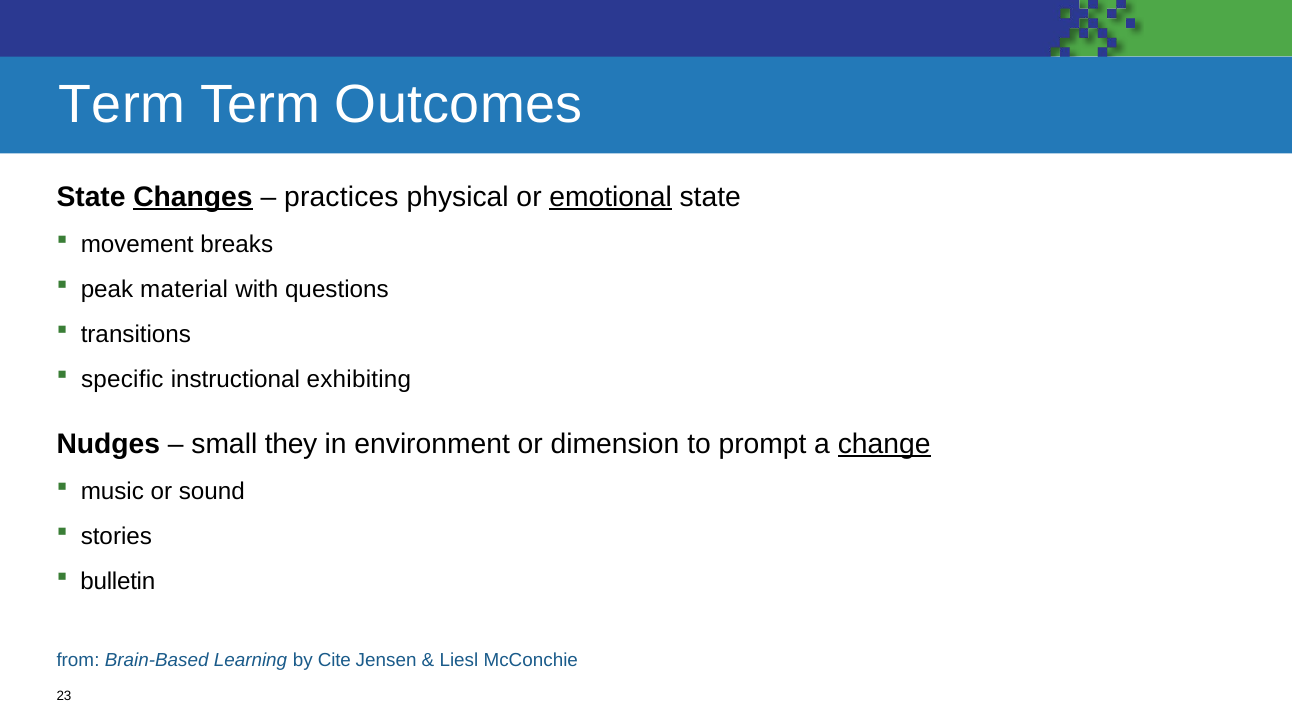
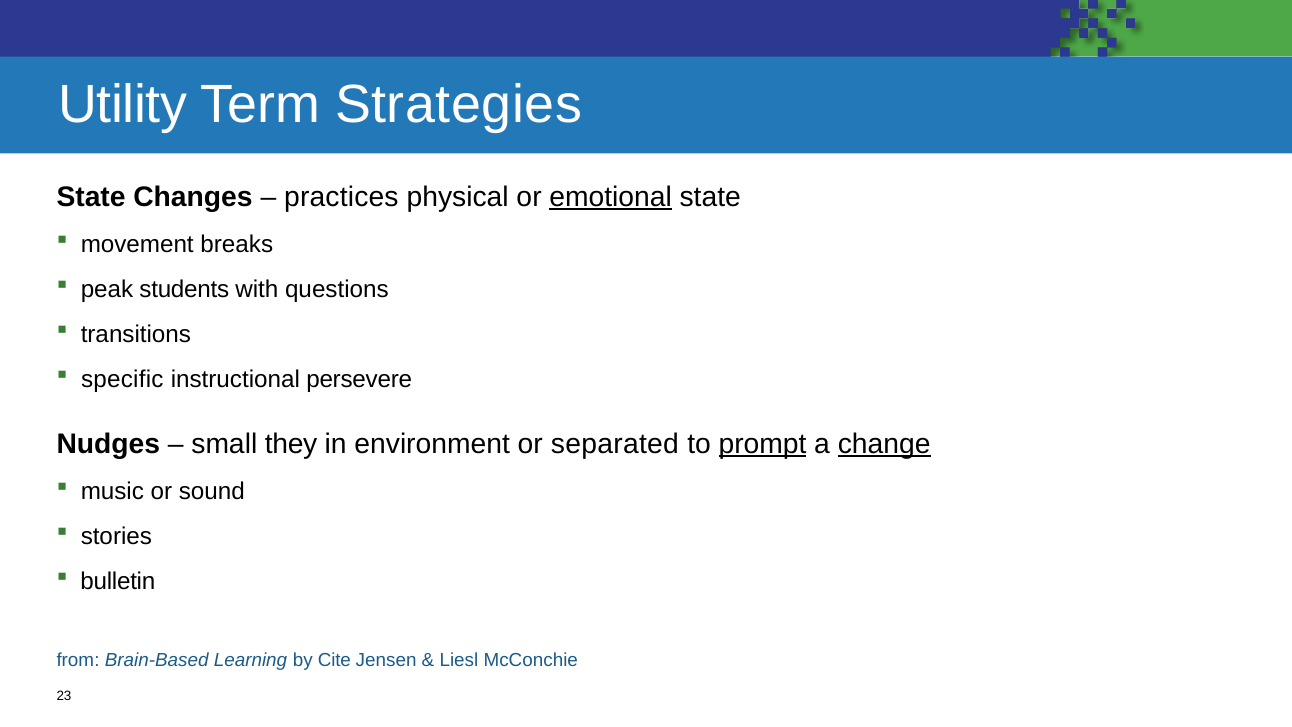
Term at (122, 105): Term -> Utility
Outcomes: Outcomes -> Strategies
Changes underline: present -> none
material: material -> students
exhibiting: exhibiting -> persevere
dimension: dimension -> separated
prompt underline: none -> present
